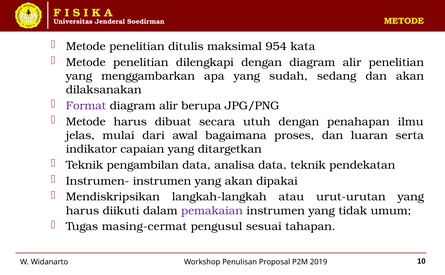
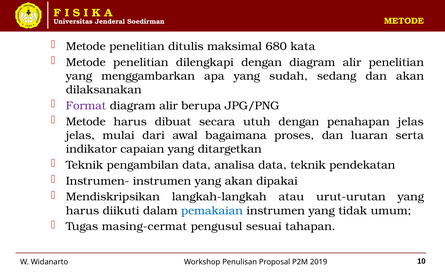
954: 954 -> 680
penahapan ilmu: ilmu -> jelas
pemakaian colour: purple -> blue
